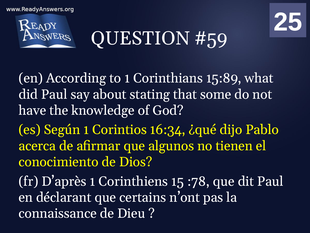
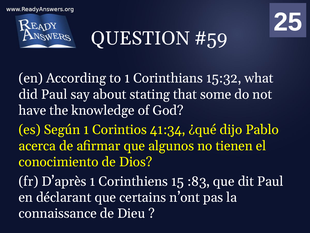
15:89: 15:89 -> 15:32
16:34: 16:34 -> 41:34
:78: :78 -> :83
